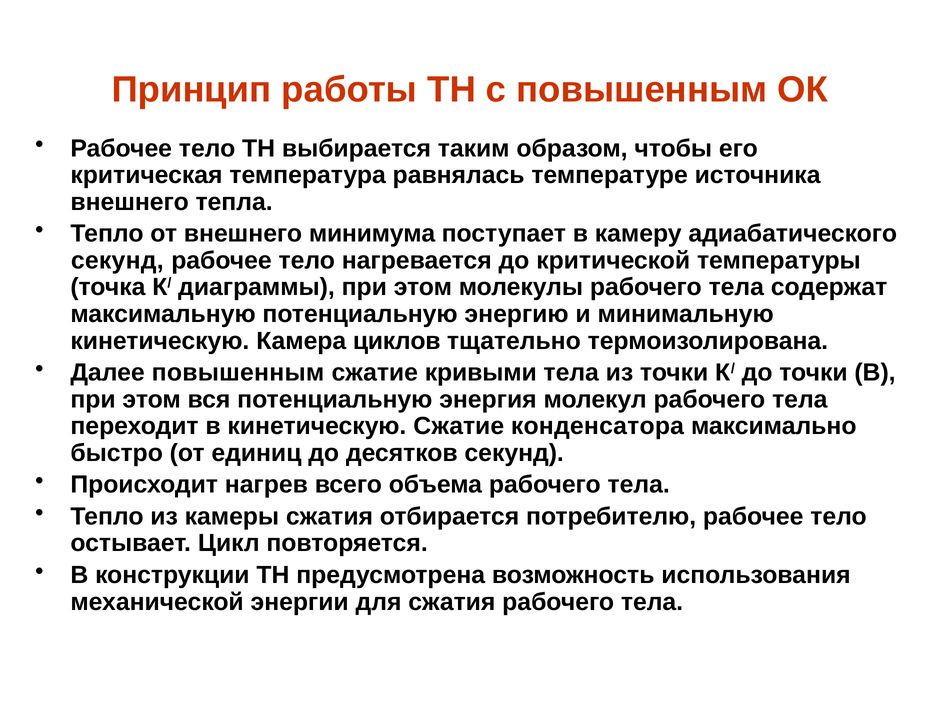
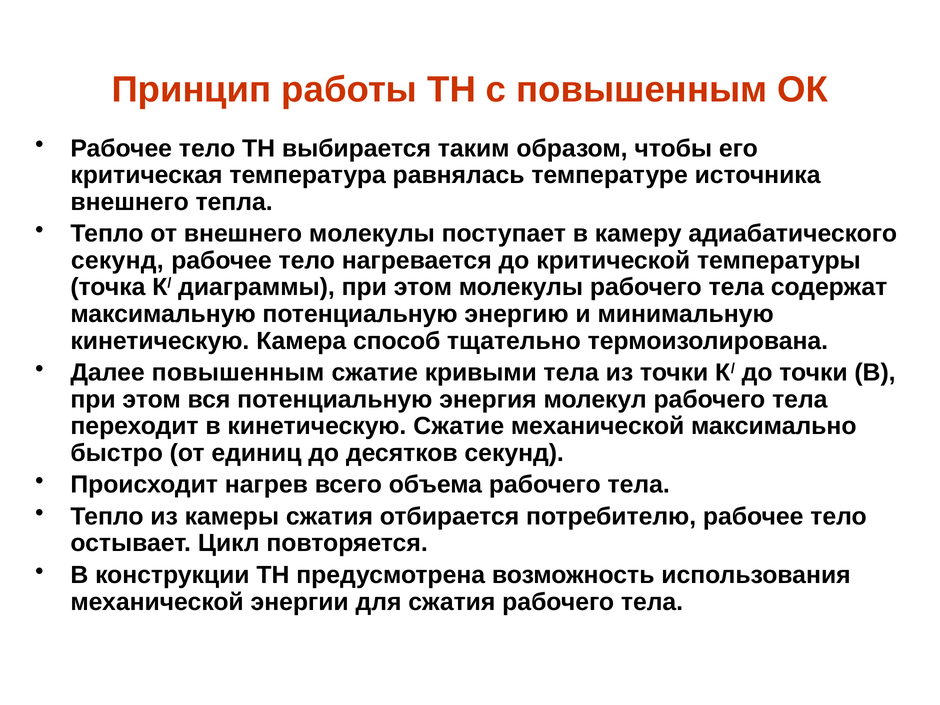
внешнего минимума: минимума -> молекулы
циклов: циклов -> способ
Сжатие конденсатора: конденсатора -> механической
